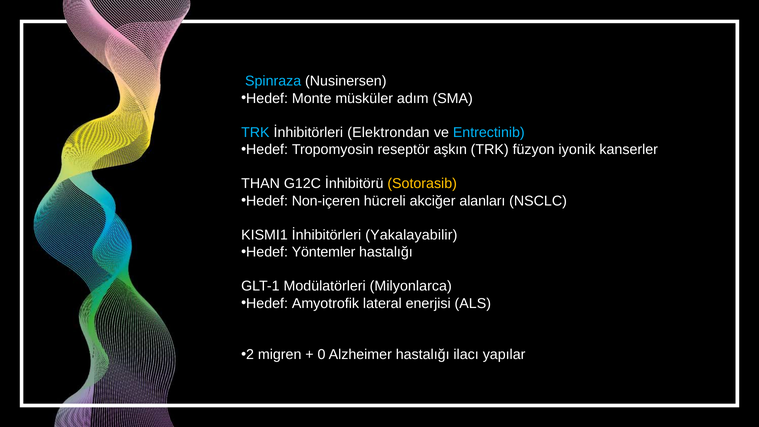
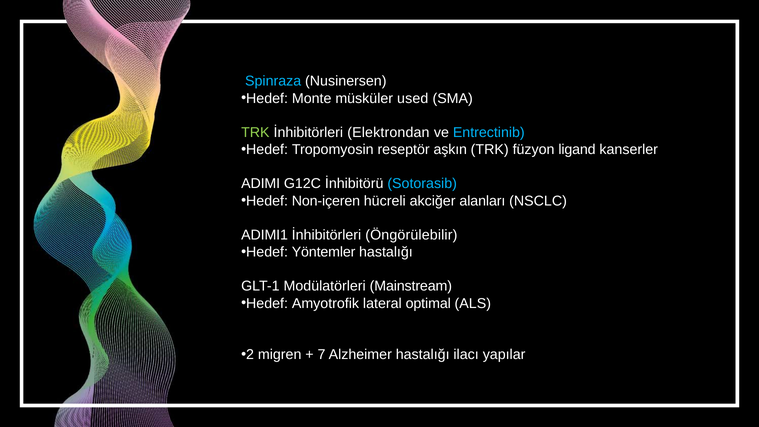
adım: adım -> used
TRK at (255, 133) colour: light blue -> light green
iyonik: iyonik -> ligand
THAN: THAN -> ADIMI
Sotorasib colour: yellow -> light blue
KISMI1: KISMI1 -> ADIMI1
Yakalayabilir: Yakalayabilir -> Öngörülebilir
Milyonlarca: Milyonlarca -> Mainstream
enerjisi: enerjisi -> optimal
0: 0 -> 7
